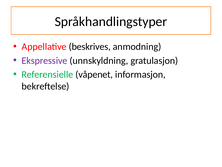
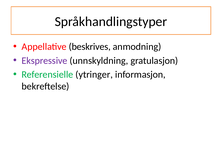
våpenet: våpenet -> ytringer
